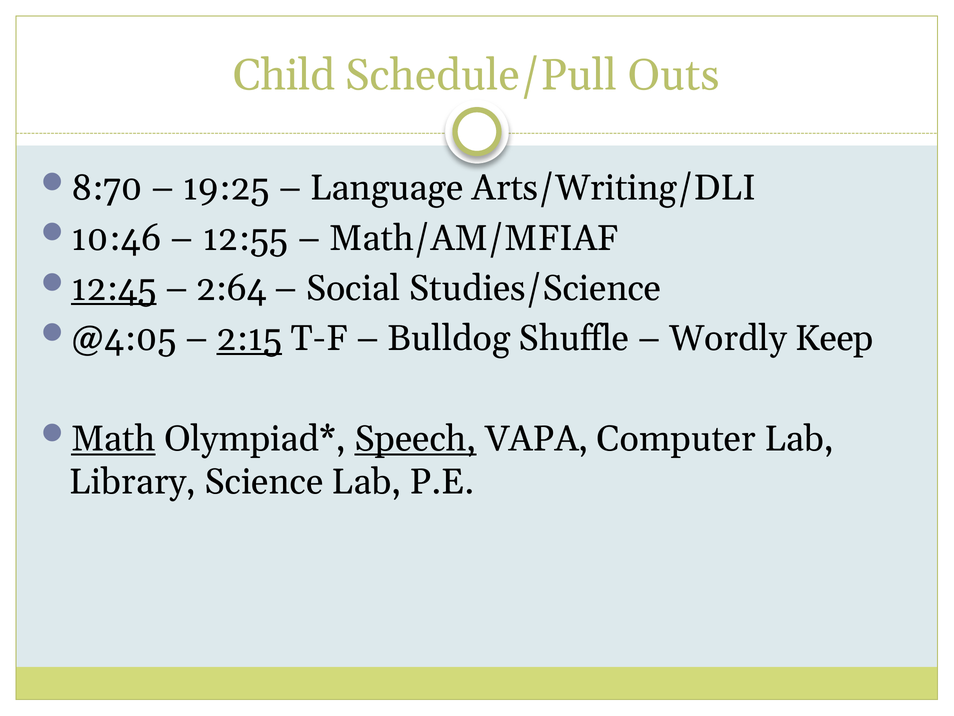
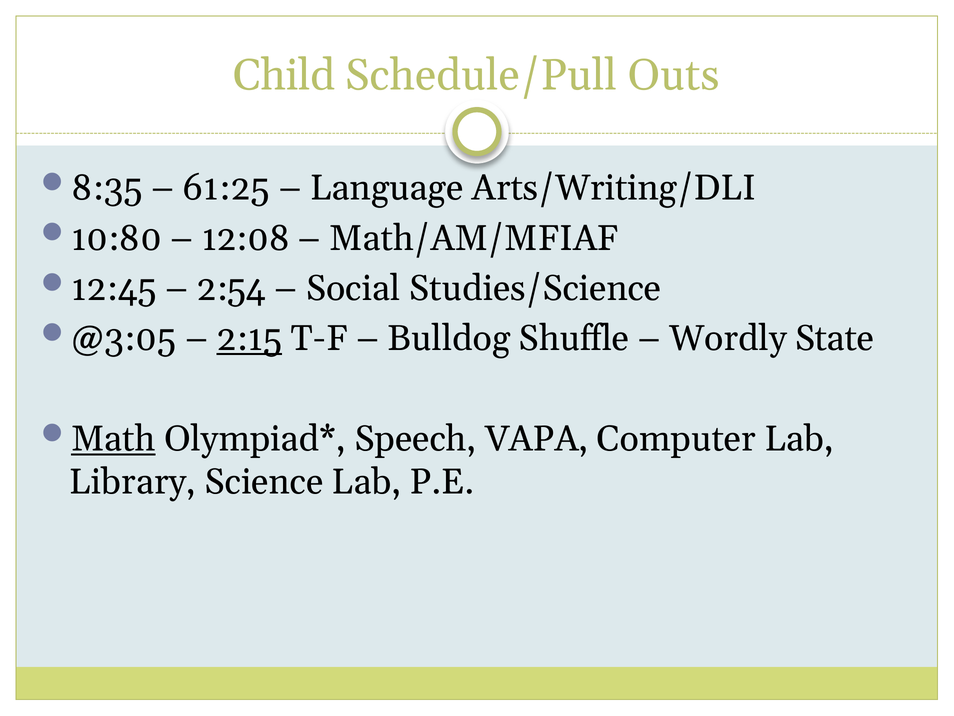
8:70: 8:70 -> 8:35
19:25: 19:25 -> 61:25
10:46: 10:46 -> 10:80
12:55: 12:55 -> 12:08
12:45 underline: present -> none
2:64: 2:64 -> 2:54
@4:05: @4:05 -> @3:05
Keep: Keep -> State
Speech underline: present -> none
